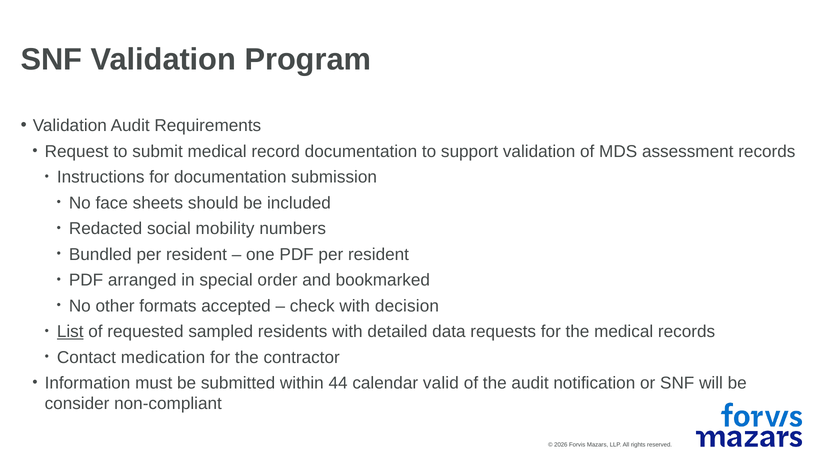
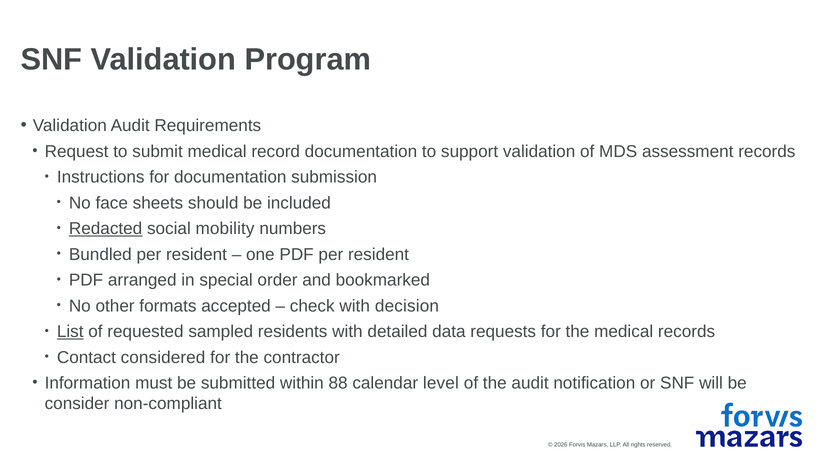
Redacted underline: none -> present
medication: medication -> considered
44: 44 -> 88
valid: valid -> level
